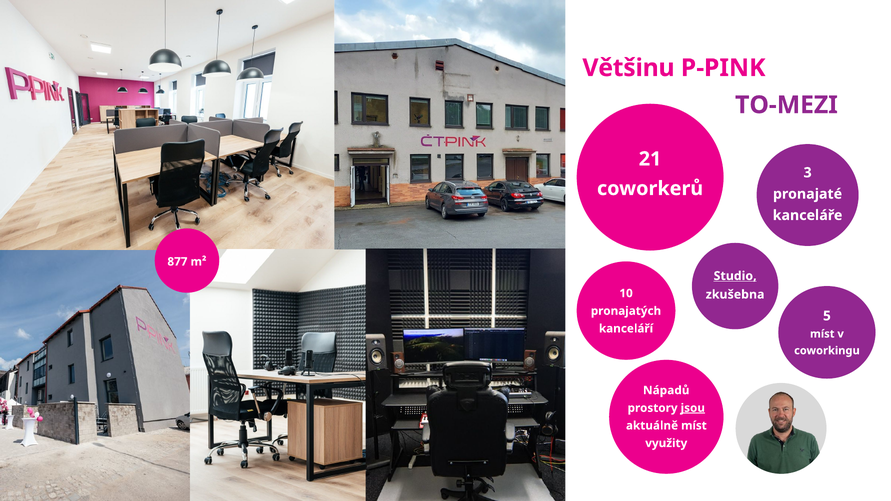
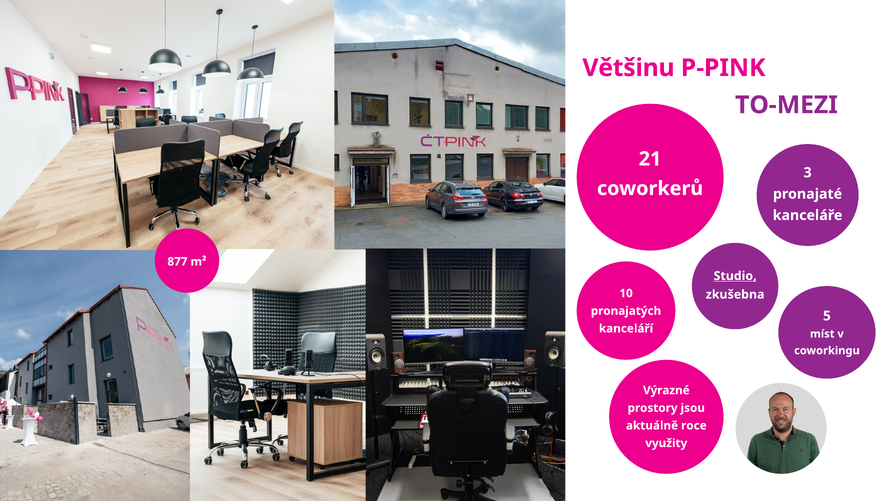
Nápadů: Nápadů -> Výrazné
jsou underline: present -> none
aktuálně míst: míst -> roce
